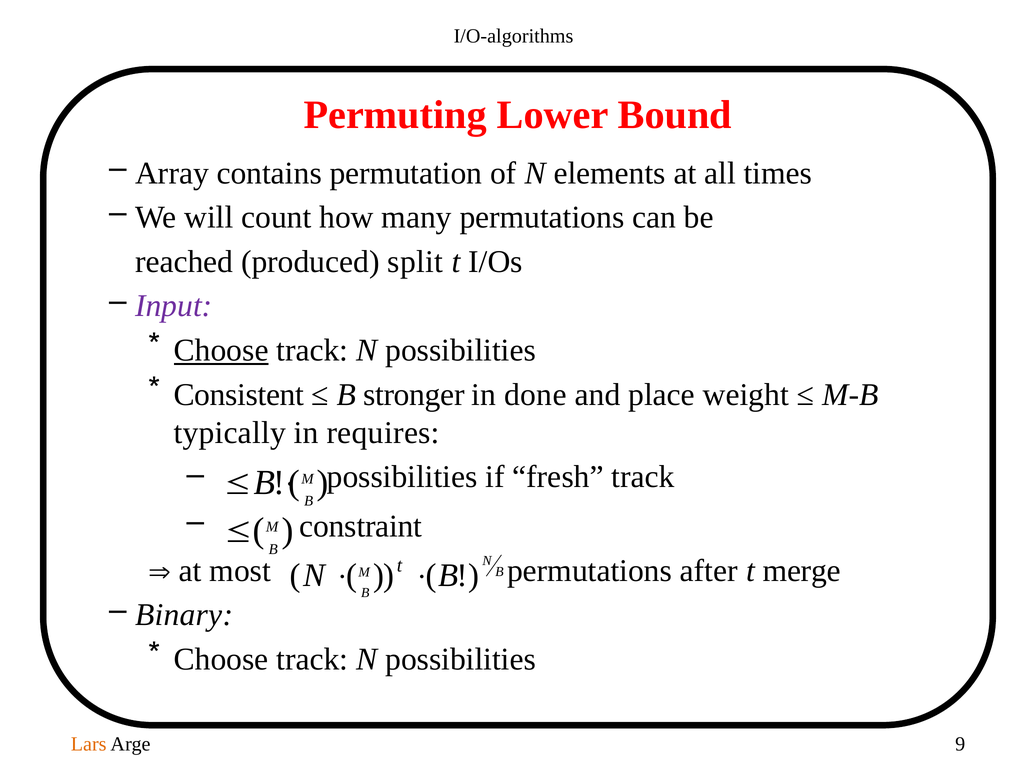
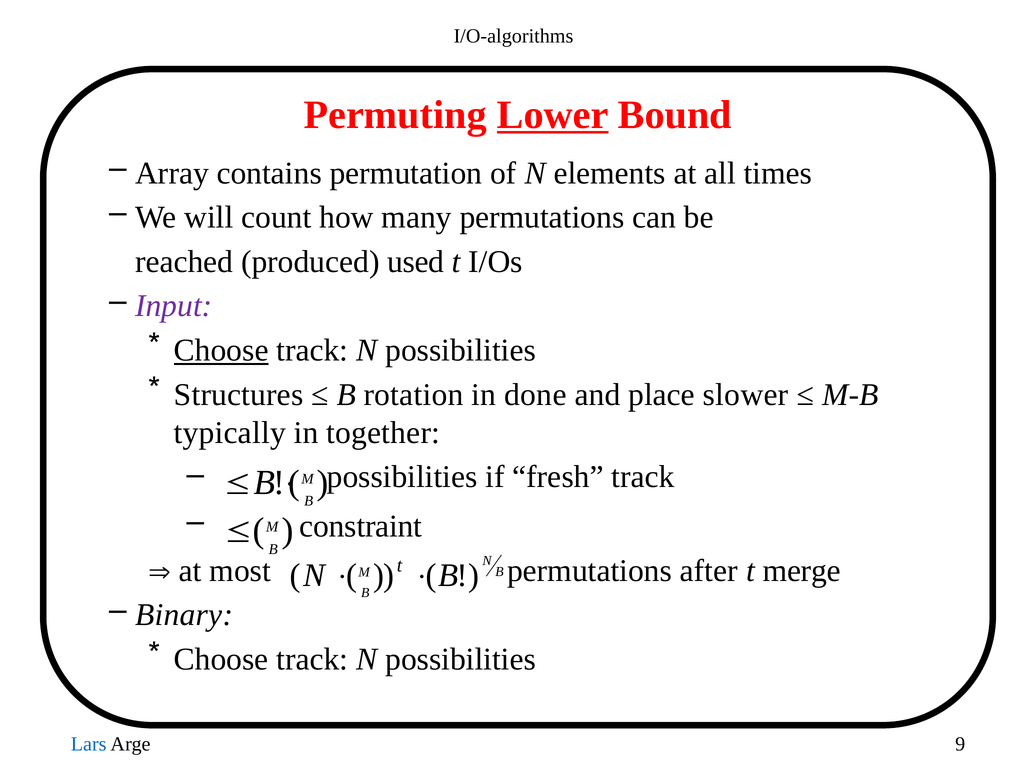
Lower underline: none -> present
split: split -> used
Consistent: Consistent -> Structures
stronger: stronger -> rotation
weight: weight -> slower
requires: requires -> together
Lars colour: orange -> blue
